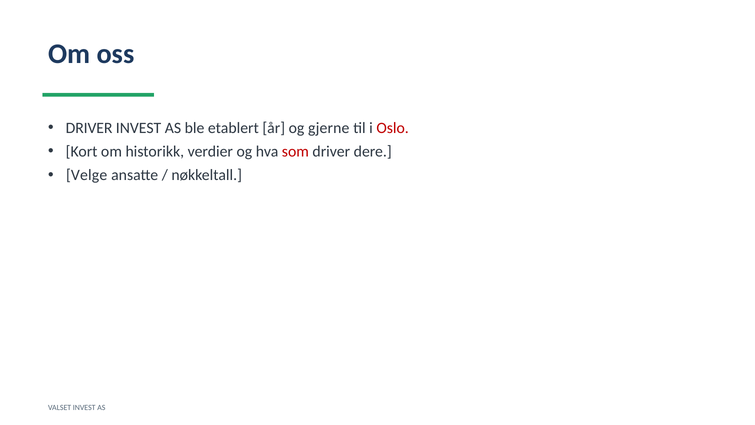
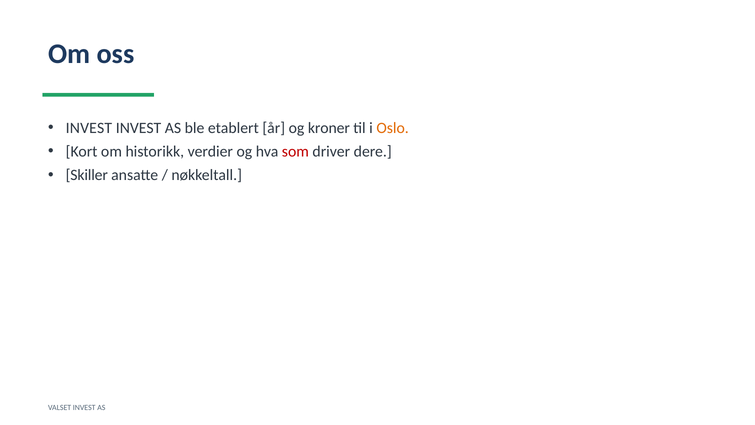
DRIVER at (89, 128): DRIVER -> INVEST
gjerne: gjerne -> kroner
Oslo colour: red -> orange
Velge: Velge -> Skiller
